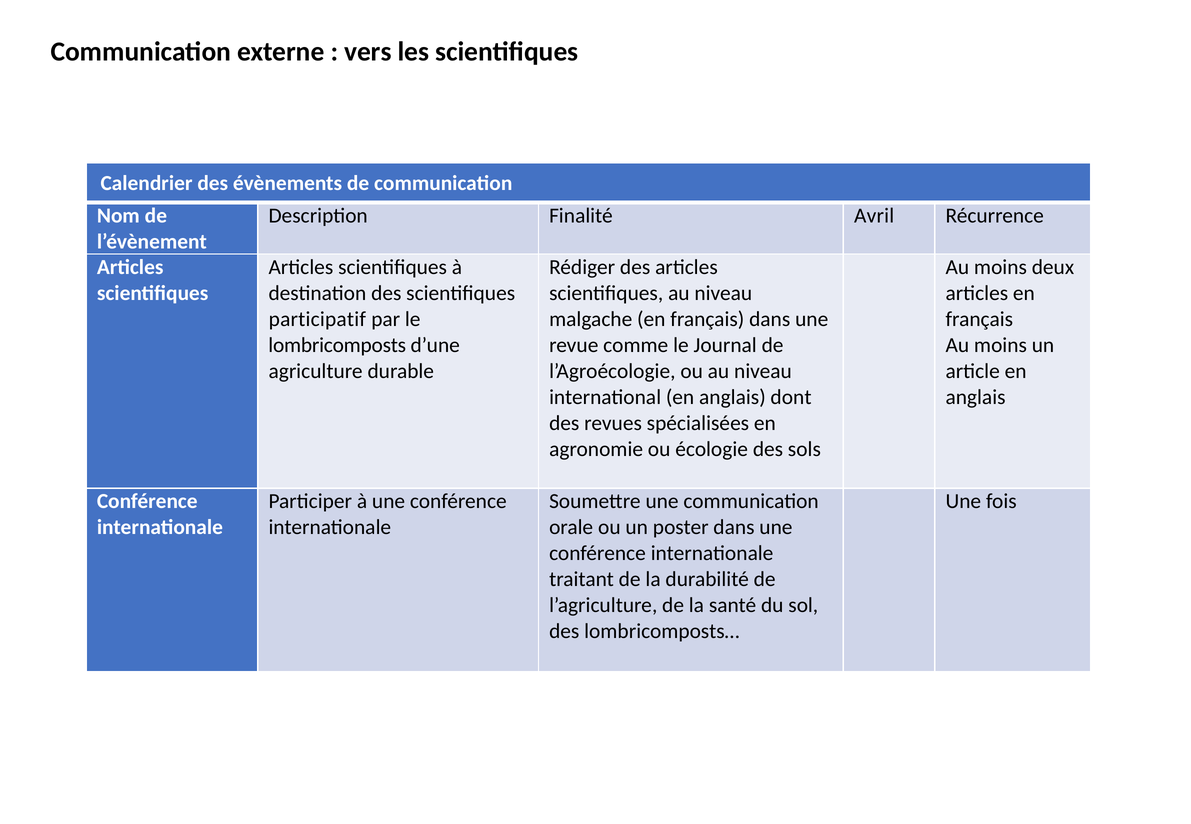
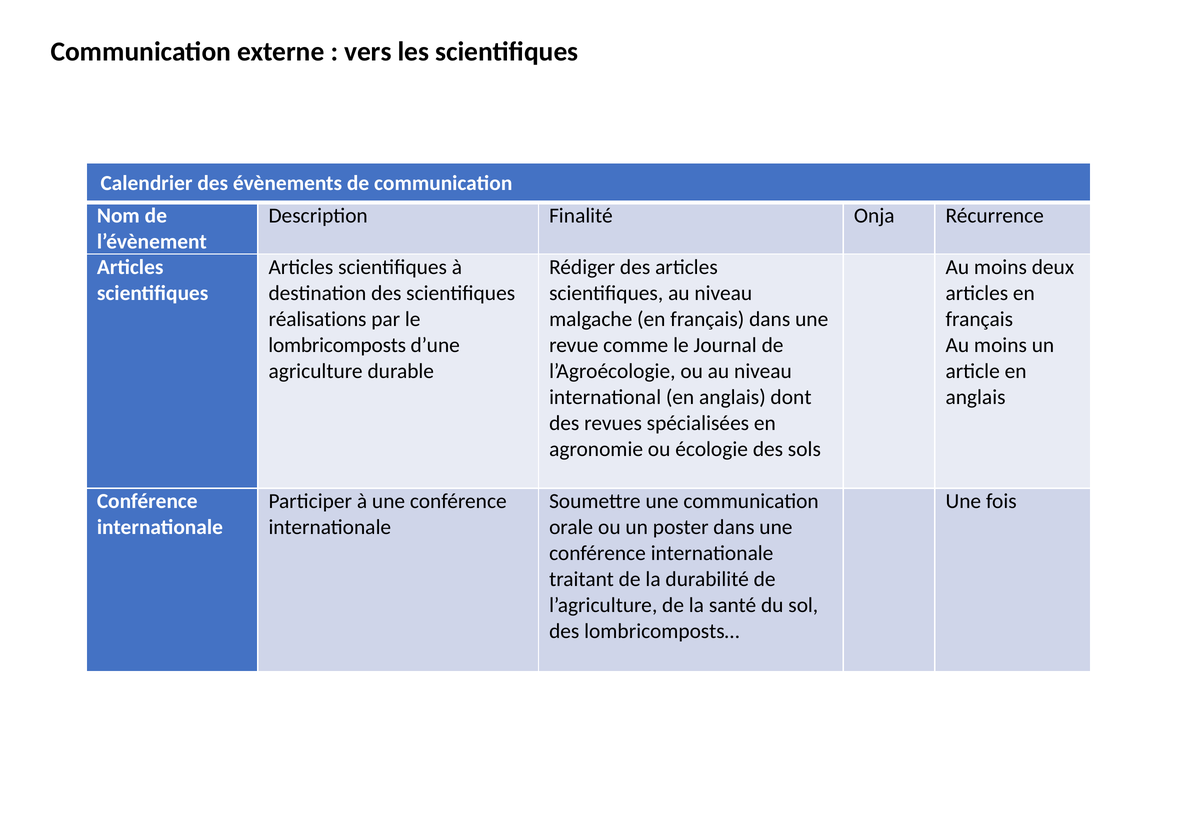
Avril: Avril -> Onja
participatif: participatif -> réalisations
